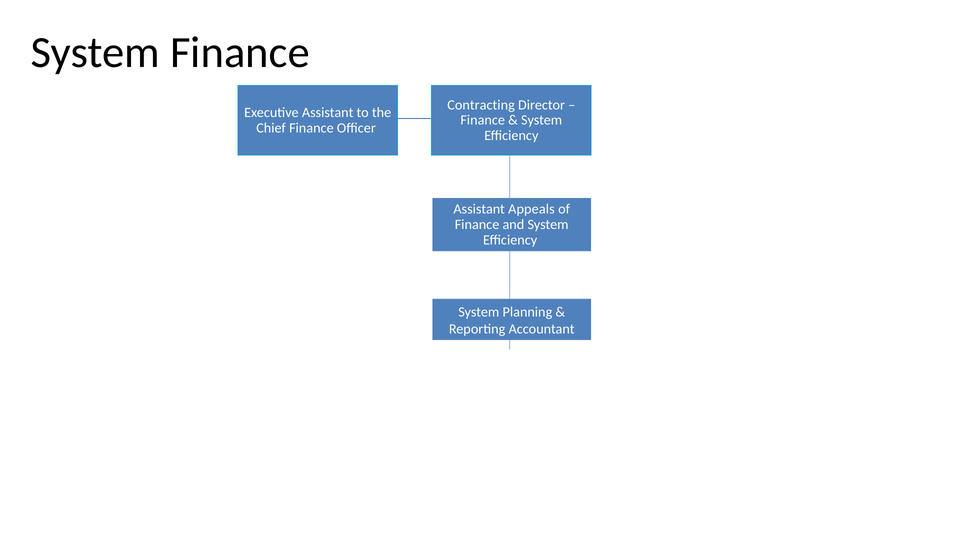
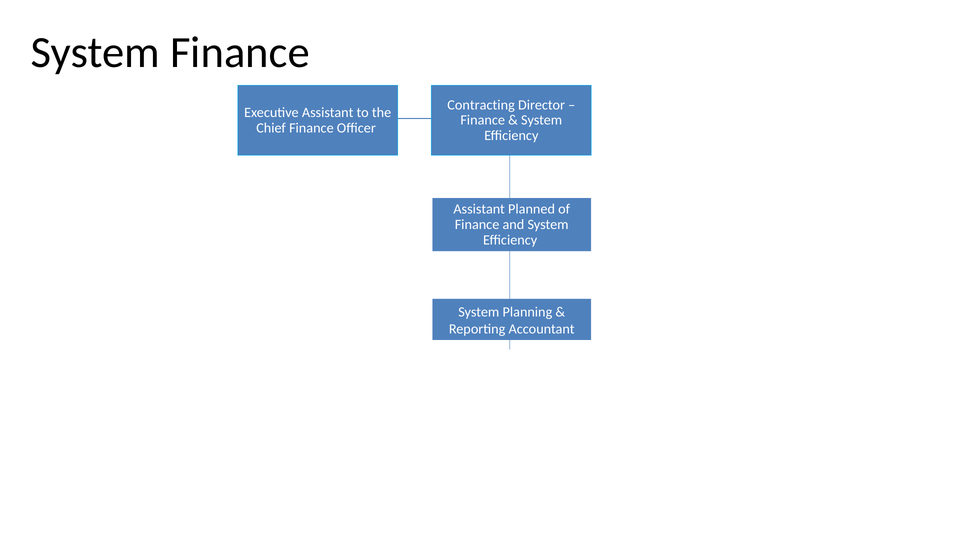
Appeals: Appeals -> Planned
